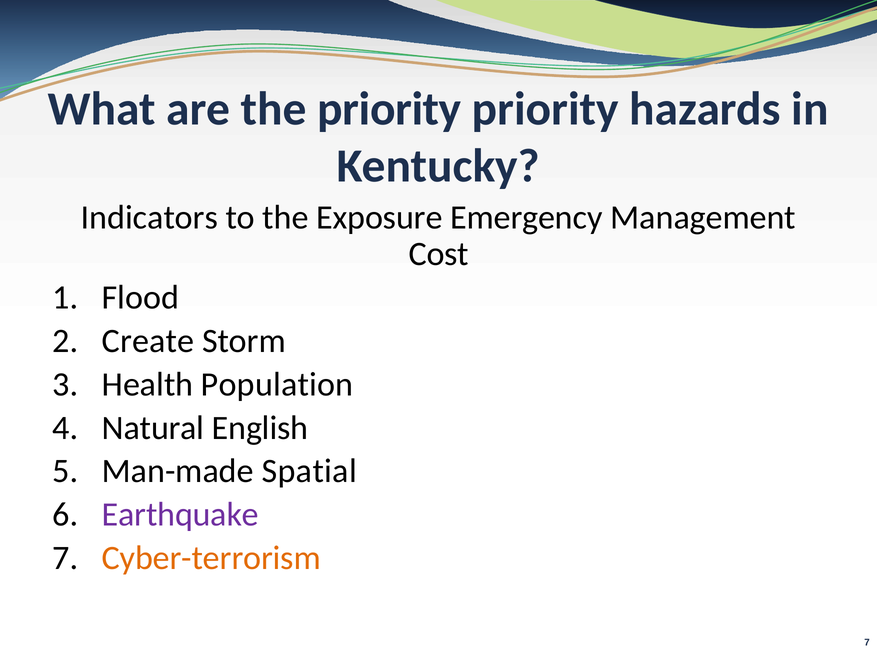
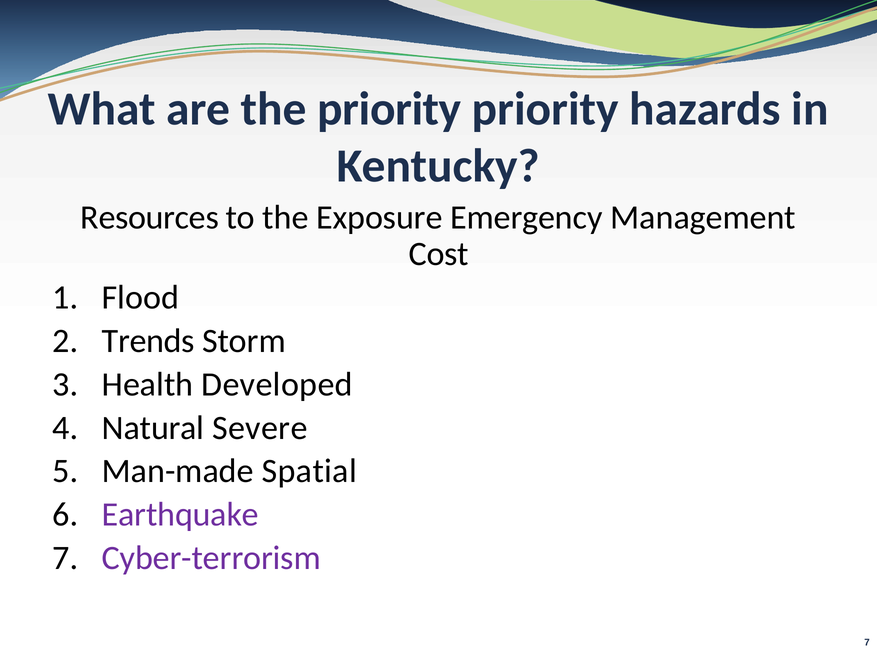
Indicators: Indicators -> Resources
Create: Create -> Trends
Population: Population -> Developed
English: English -> Severe
Cyber-terrorism colour: orange -> purple
